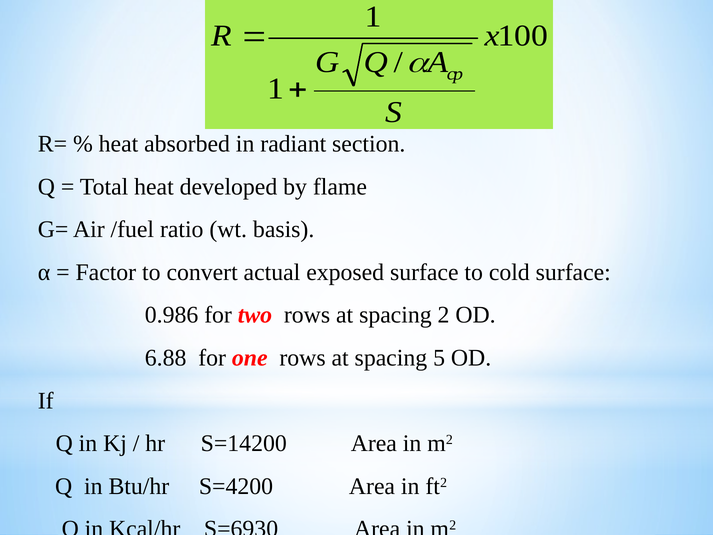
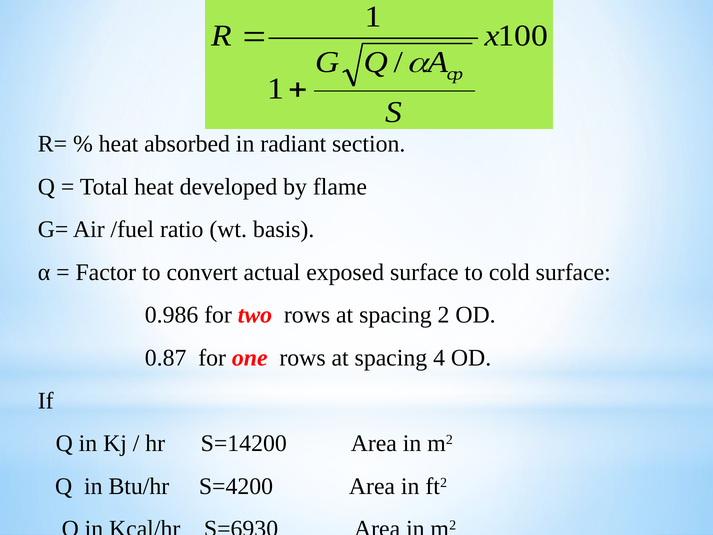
6.88: 6.88 -> 0.87
5: 5 -> 4
